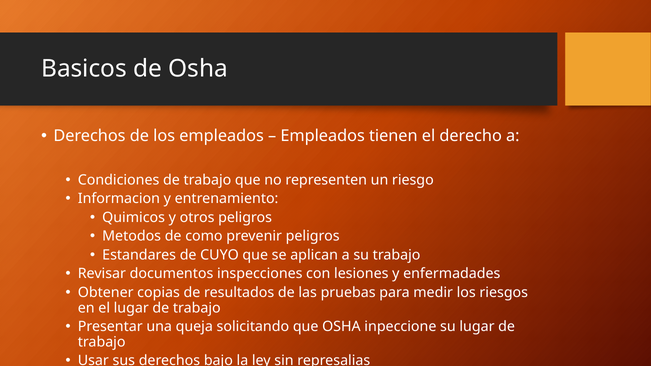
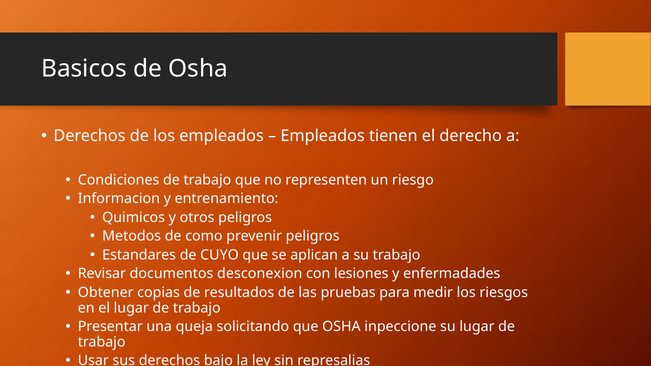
inspecciones: inspecciones -> desconexion
